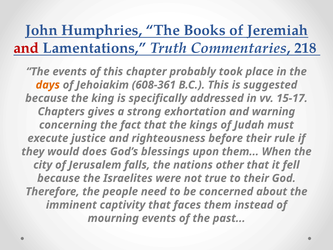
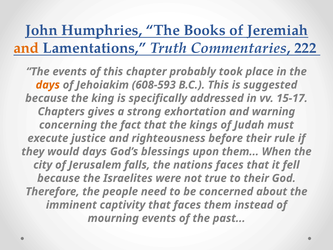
and at (26, 48) colour: red -> orange
218: 218 -> 222
608-361: 608-361 -> 608-593
would does: does -> days
nations other: other -> faces
